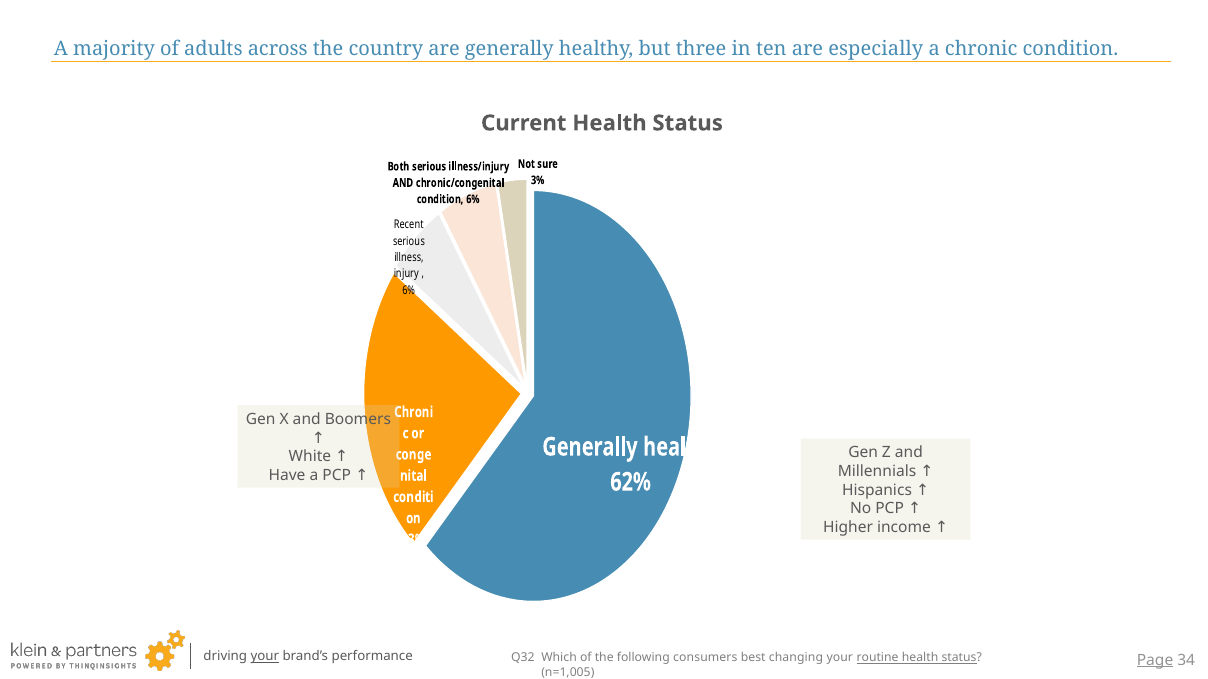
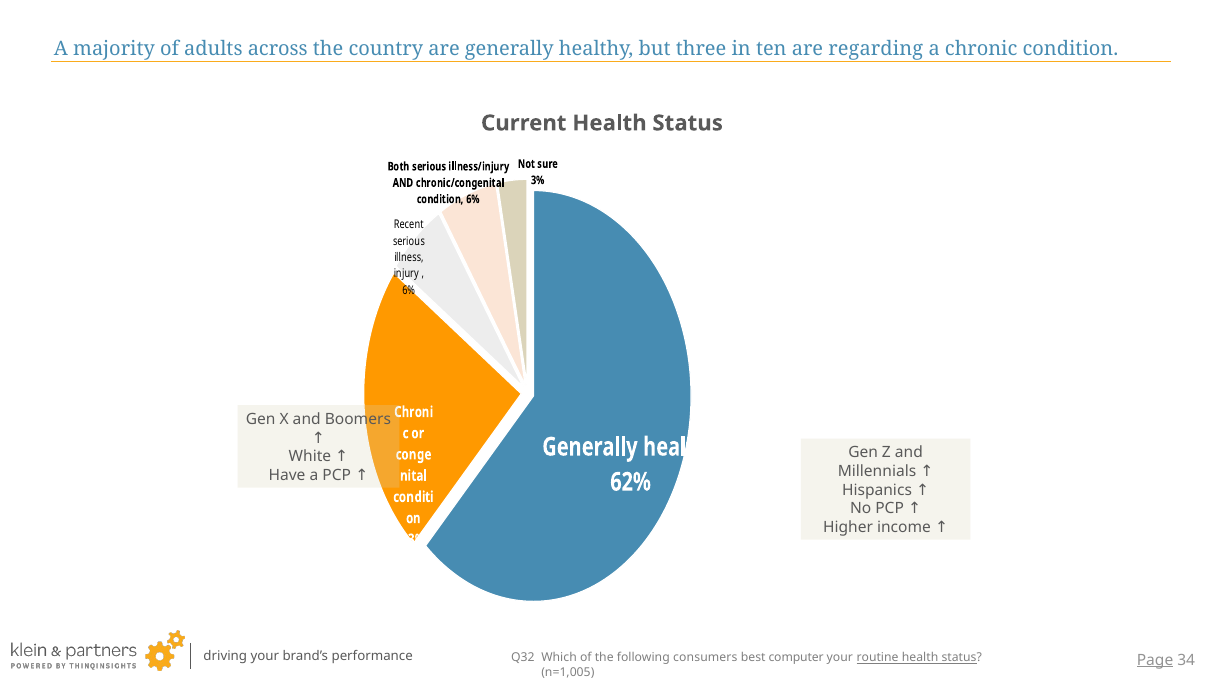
especially: especially -> regarding
your at (265, 657) underline: present -> none
changing: changing -> computer
